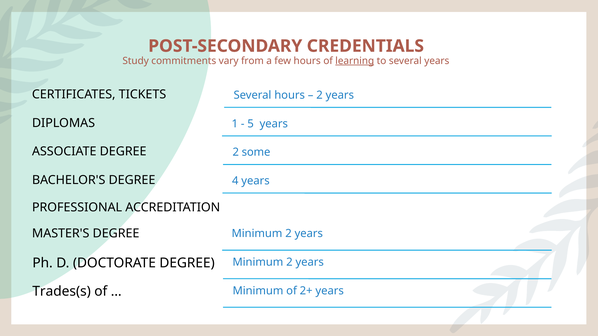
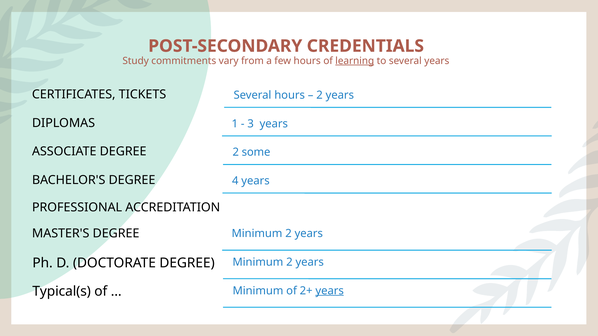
5: 5 -> 3
Trades(s: Trades(s -> Typical(s
years at (330, 291) underline: none -> present
